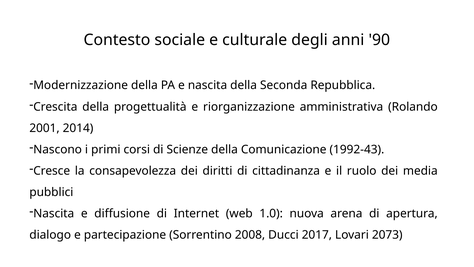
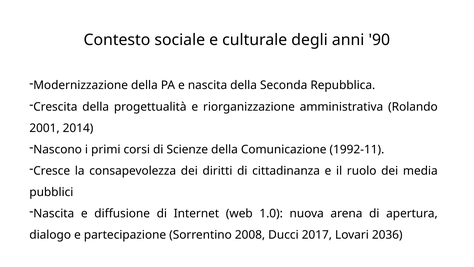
1992-43: 1992-43 -> 1992-11
2073: 2073 -> 2036
